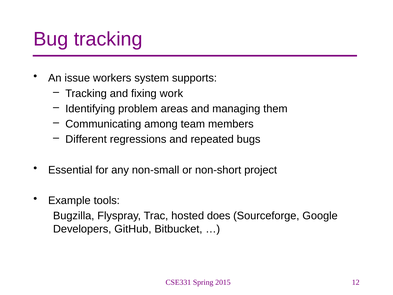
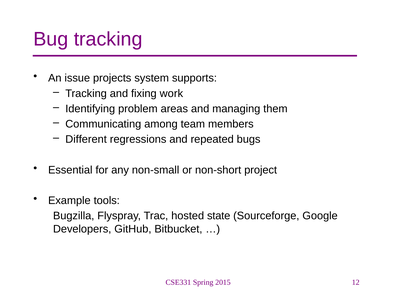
workers: workers -> projects
does: does -> state
